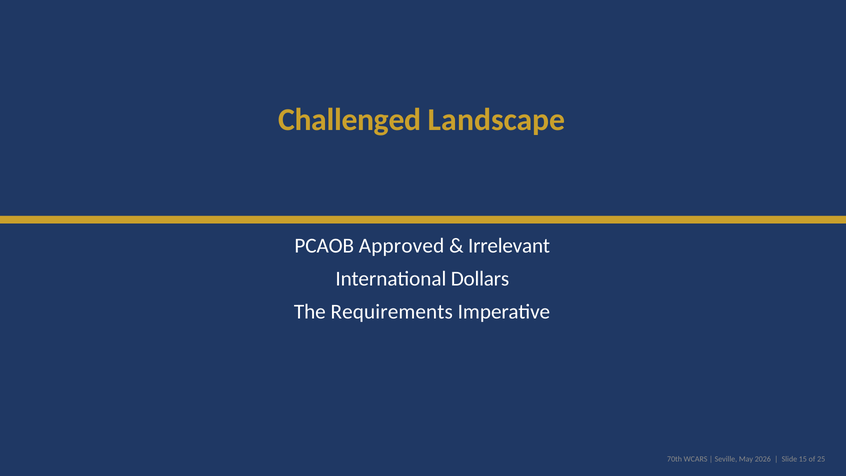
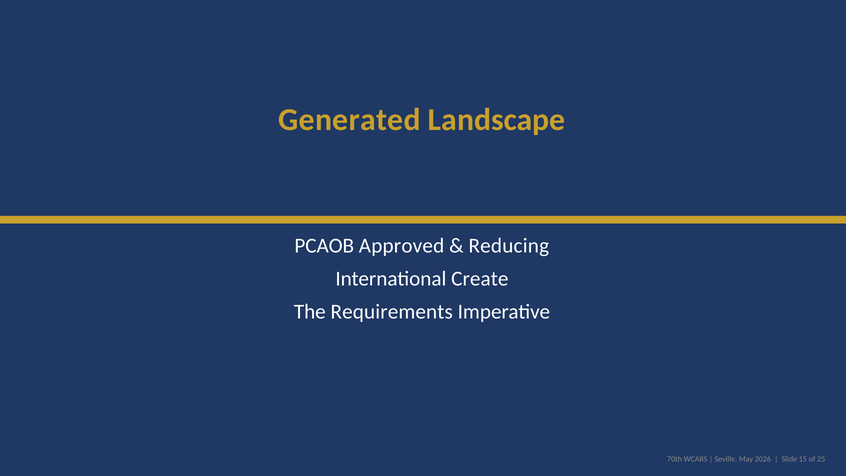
Challenged: Challenged -> Generated
Irrelevant: Irrelevant -> Reducing
Dollars: Dollars -> Create
